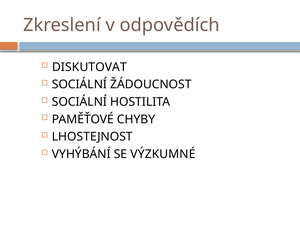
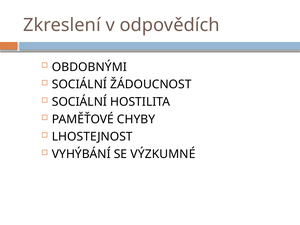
DISKUTOVAT: DISKUTOVAT -> OBDOBNÝMI
